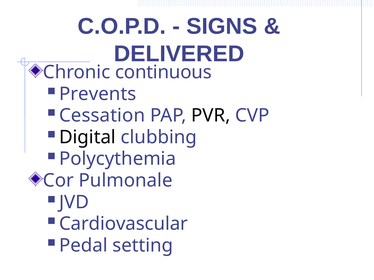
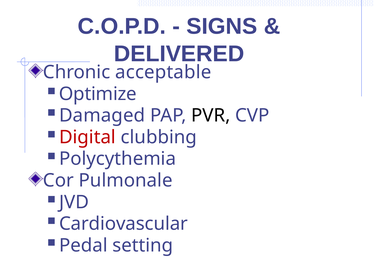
continuous: continuous -> acceptable
Prevents: Prevents -> Optimize
Cessation: Cessation -> Damaged
Digital colour: black -> red
